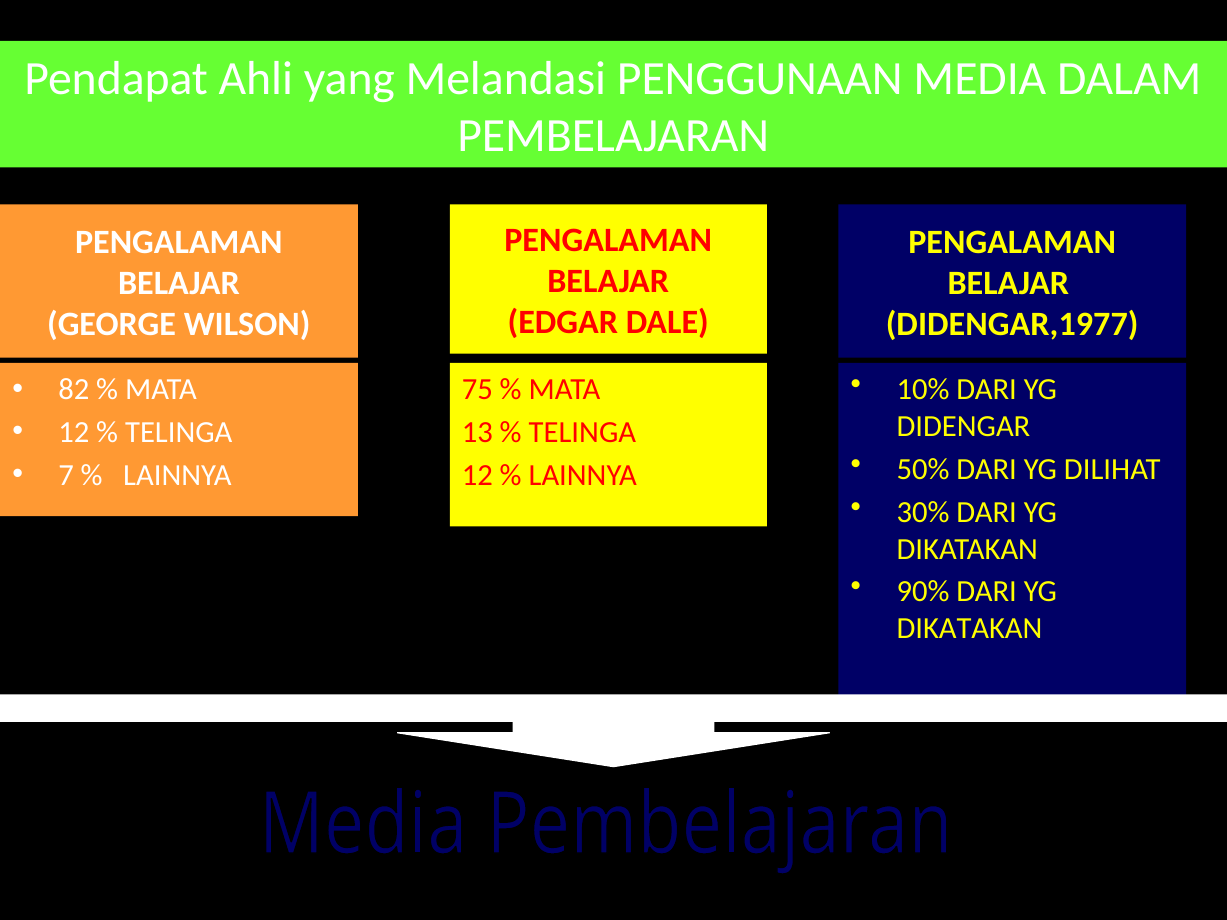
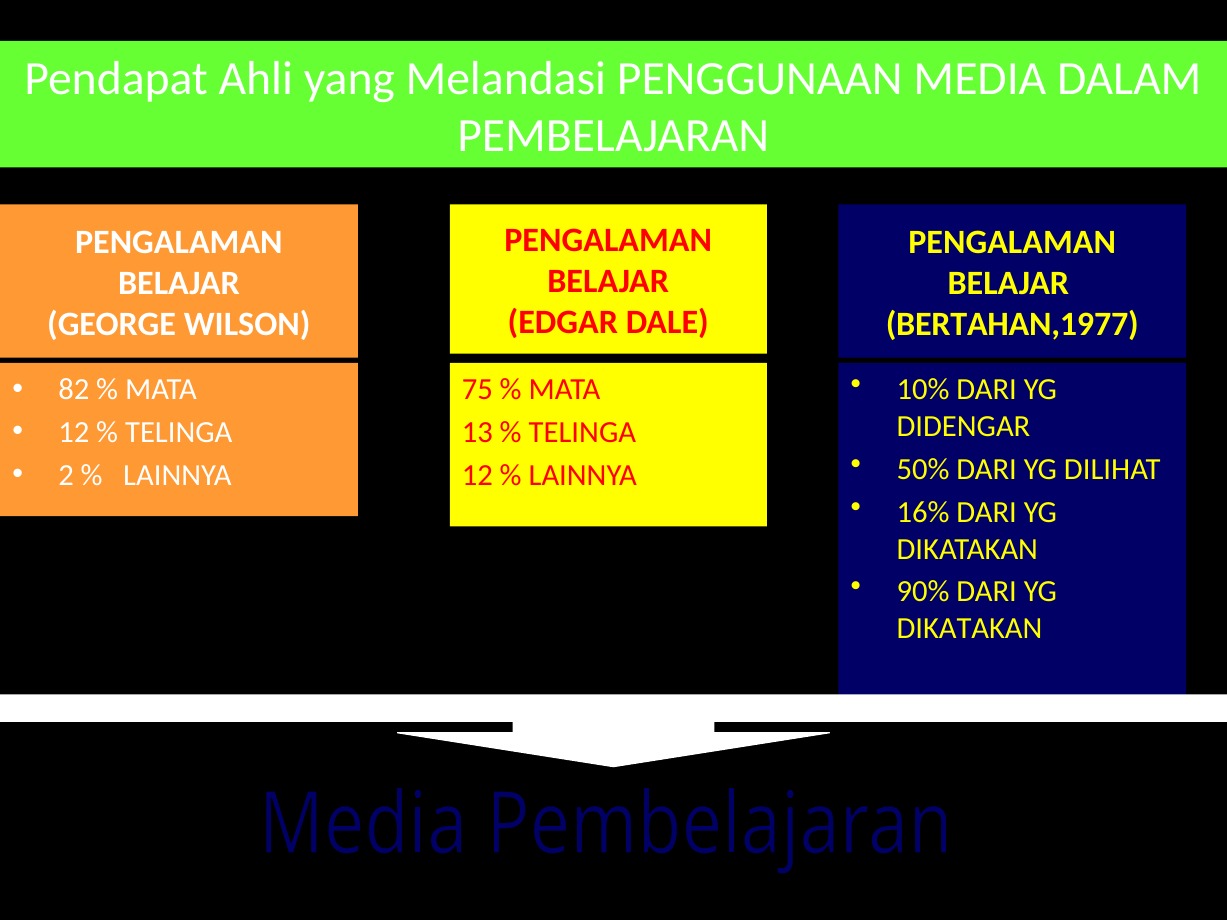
DIDENGAR,1977: DIDENGAR,1977 -> BERTAHAN,1977
7: 7 -> 2
30%: 30% -> 16%
